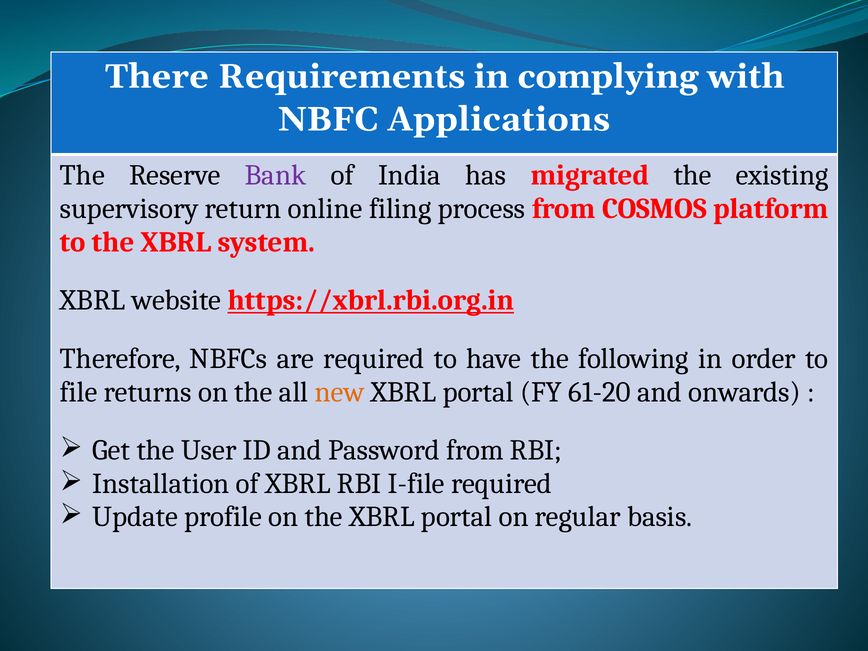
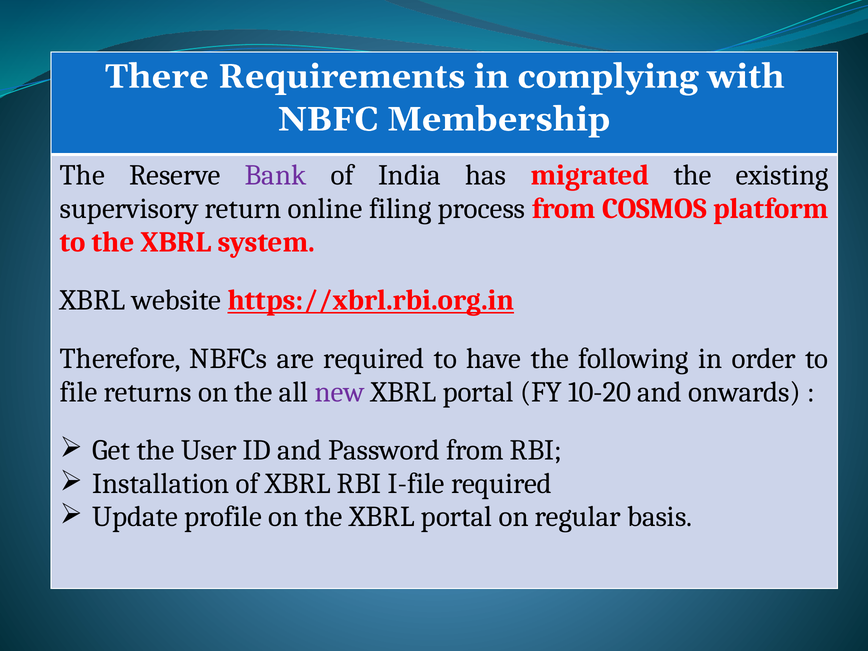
Applications: Applications -> Membership
new colour: orange -> purple
61-20: 61-20 -> 10-20
